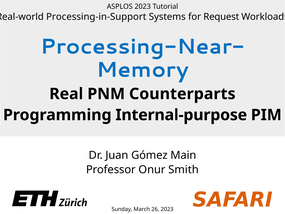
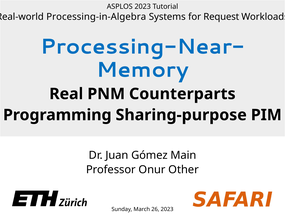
Processing-in-Support: Processing-in-Support -> Processing-in-Algebra
Internal-purpose: Internal-purpose -> Sharing-purpose
Smith: Smith -> Other
